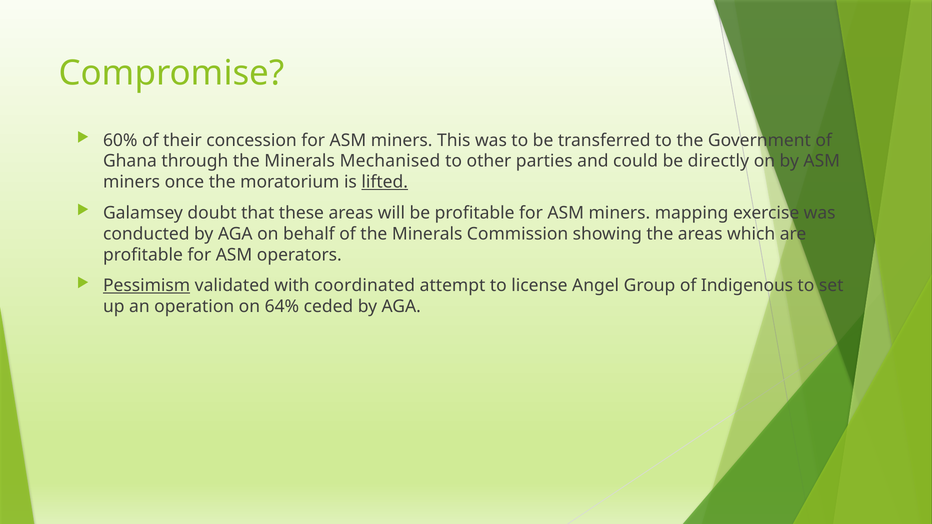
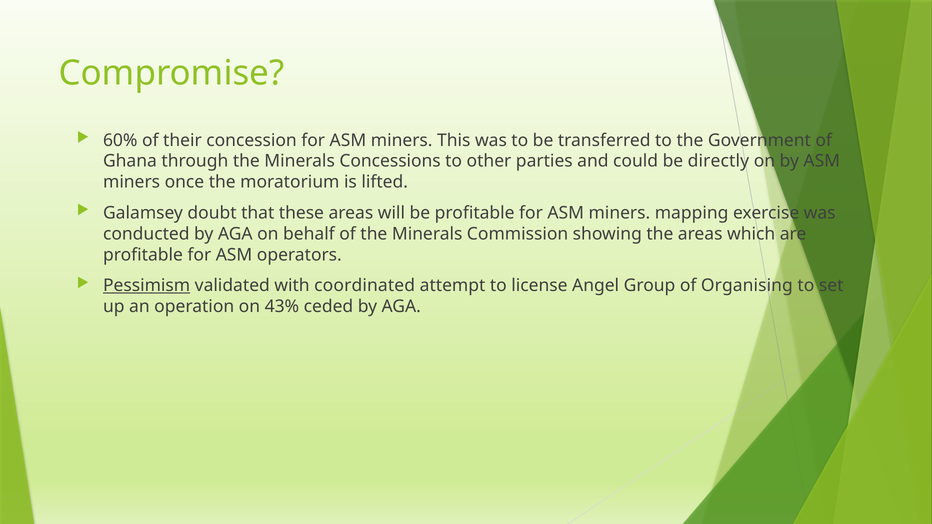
Mechanised: Mechanised -> Concessions
lifted underline: present -> none
Indigenous: Indigenous -> Organising
64%: 64% -> 43%
